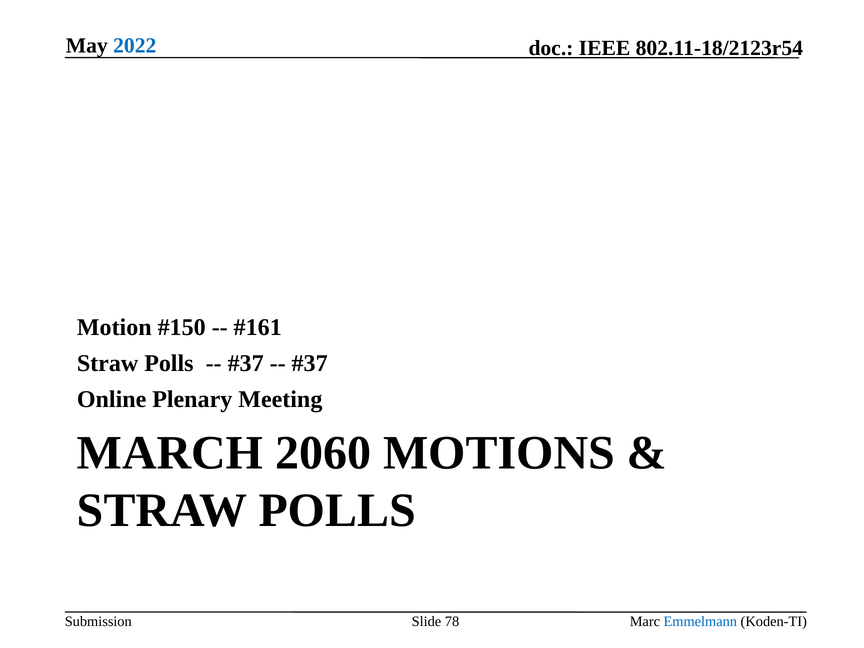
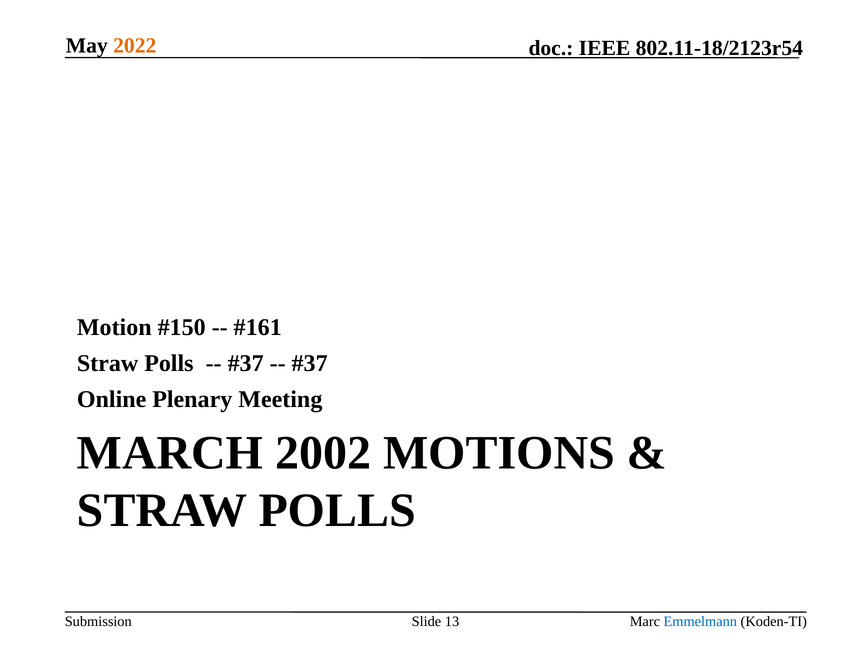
2022 colour: blue -> orange
2060: 2060 -> 2002
78: 78 -> 13
